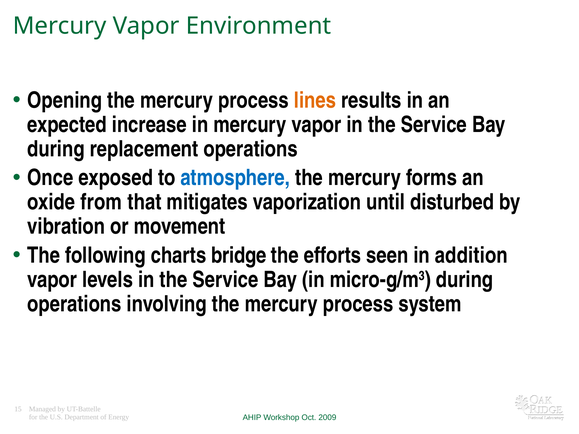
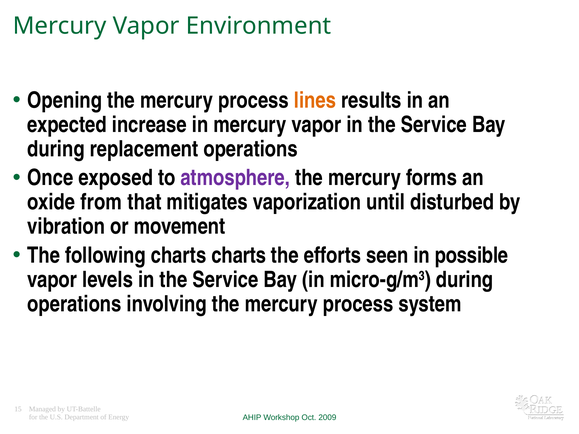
atmosphere colour: blue -> purple
charts bridge: bridge -> charts
addition: addition -> possible
